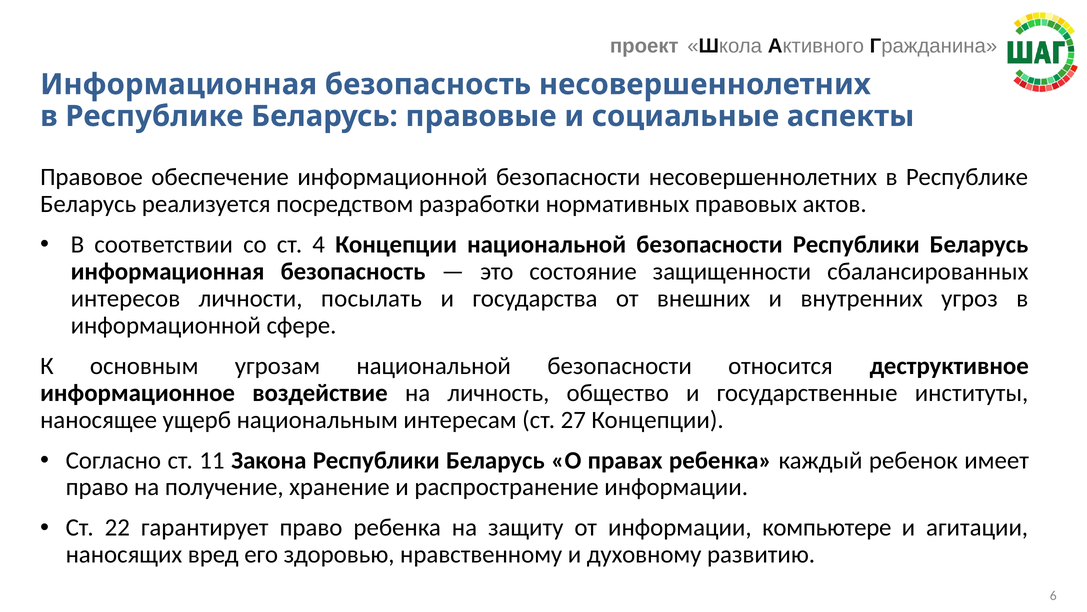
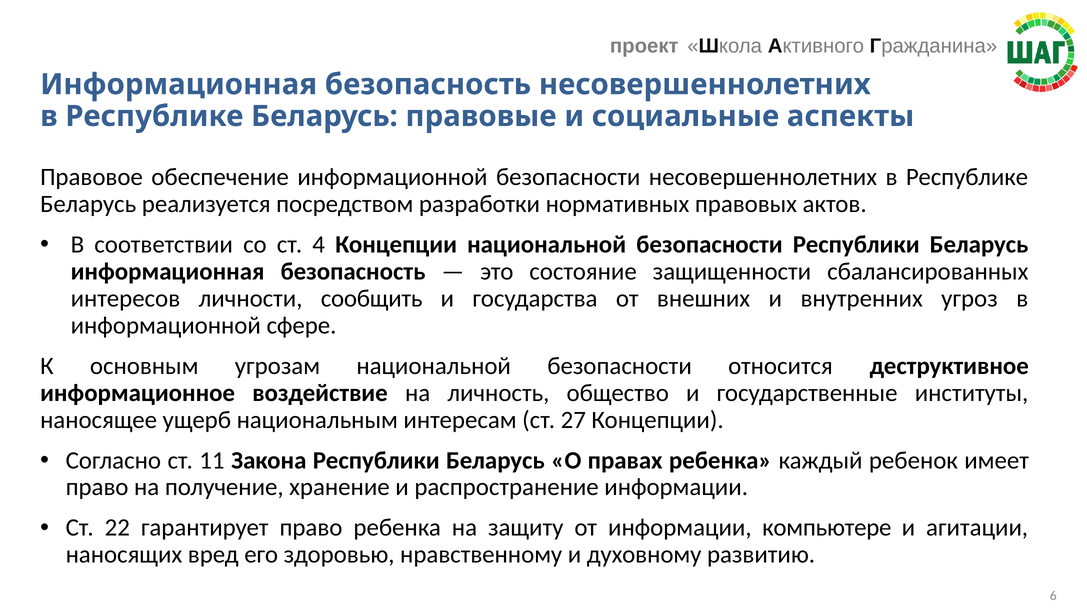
посылать: посылать -> сообщить
